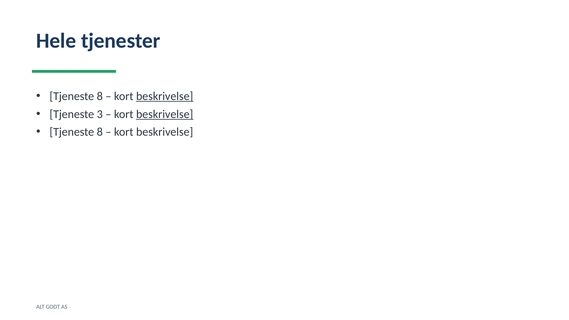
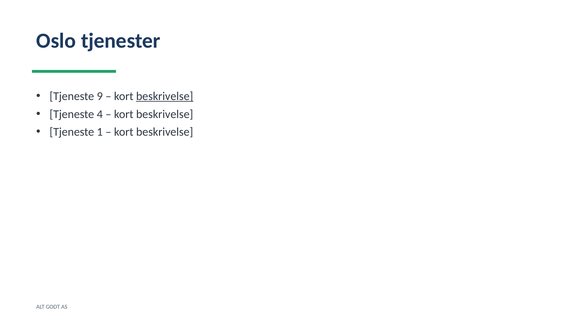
Hele: Hele -> Oslo
8 at (100, 96): 8 -> 9
3: 3 -> 4
beskrivelse at (165, 114) underline: present -> none
8 at (100, 132): 8 -> 1
